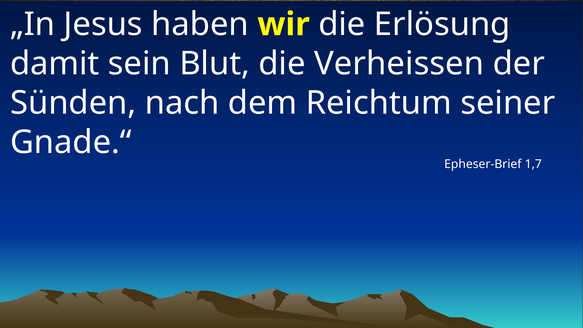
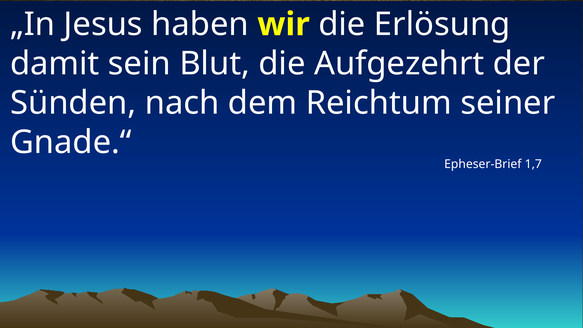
Verheissen: Verheissen -> Aufgezehrt
